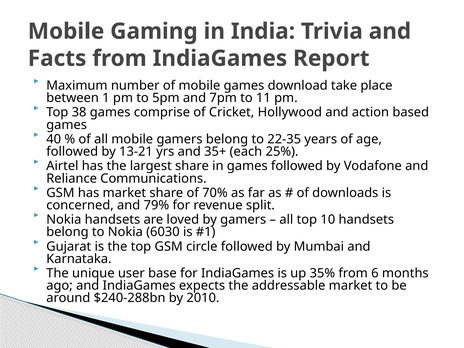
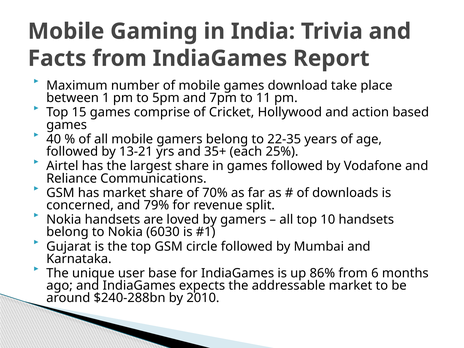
38: 38 -> 15
35%: 35% -> 86%
